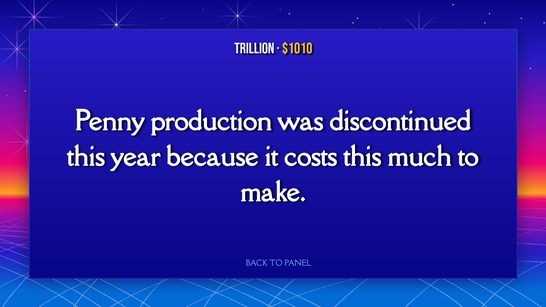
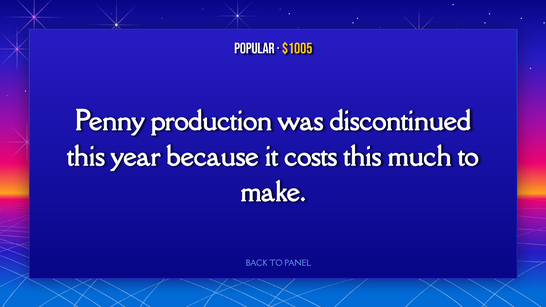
Trillion: Trillion -> Popular
$1010: $1010 -> $1005
